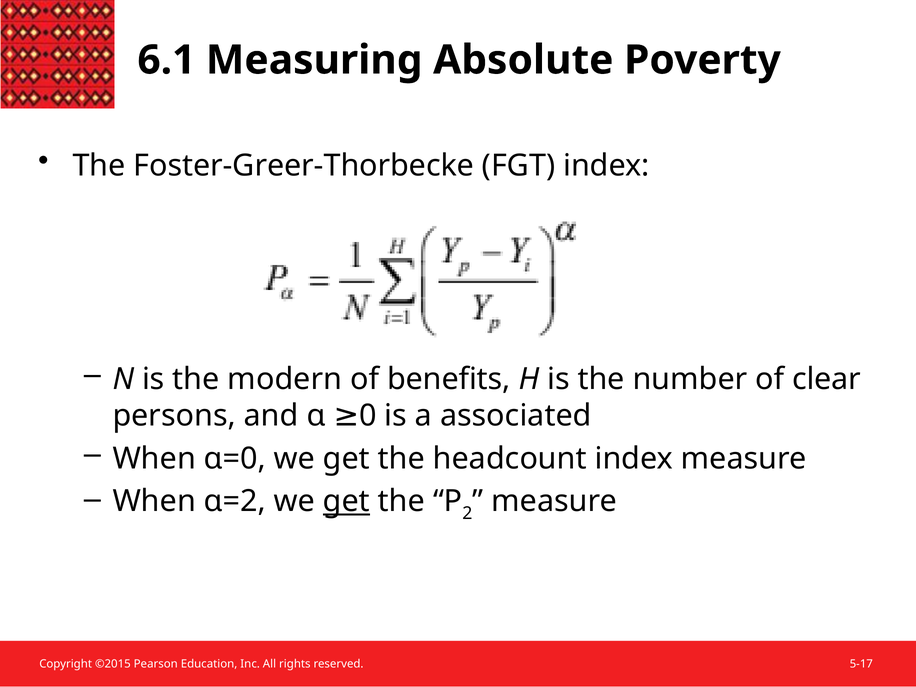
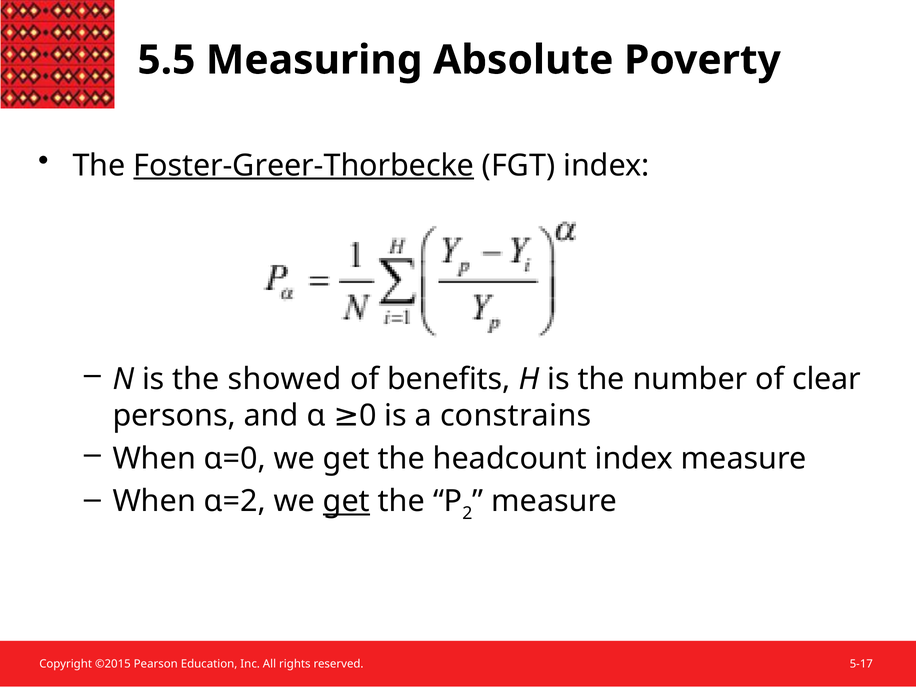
6.1: 6.1 -> 5.5
Foster-Greer-Thorbecke underline: none -> present
modern: modern -> showed
associated: associated -> constrains
